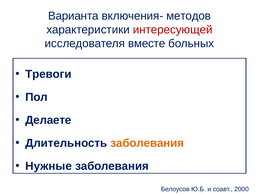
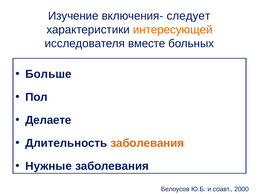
Варианта: Варианта -> Изучение
методов: методов -> следует
интересующей colour: red -> orange
Тревоги: Тревоги -> Больше
